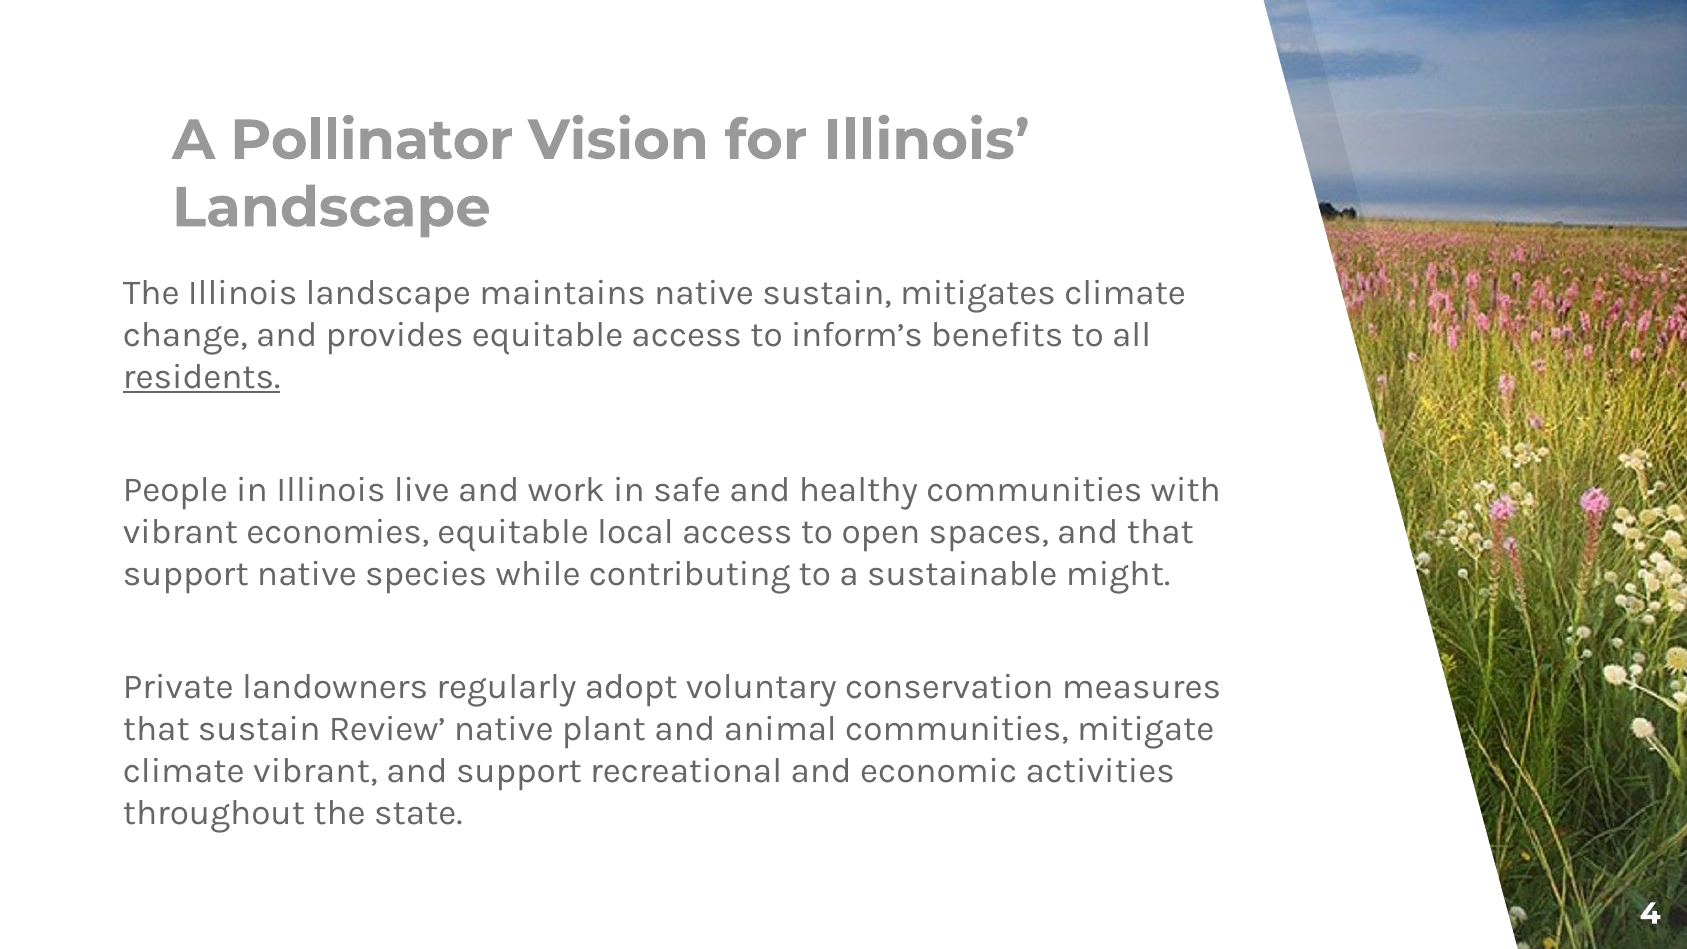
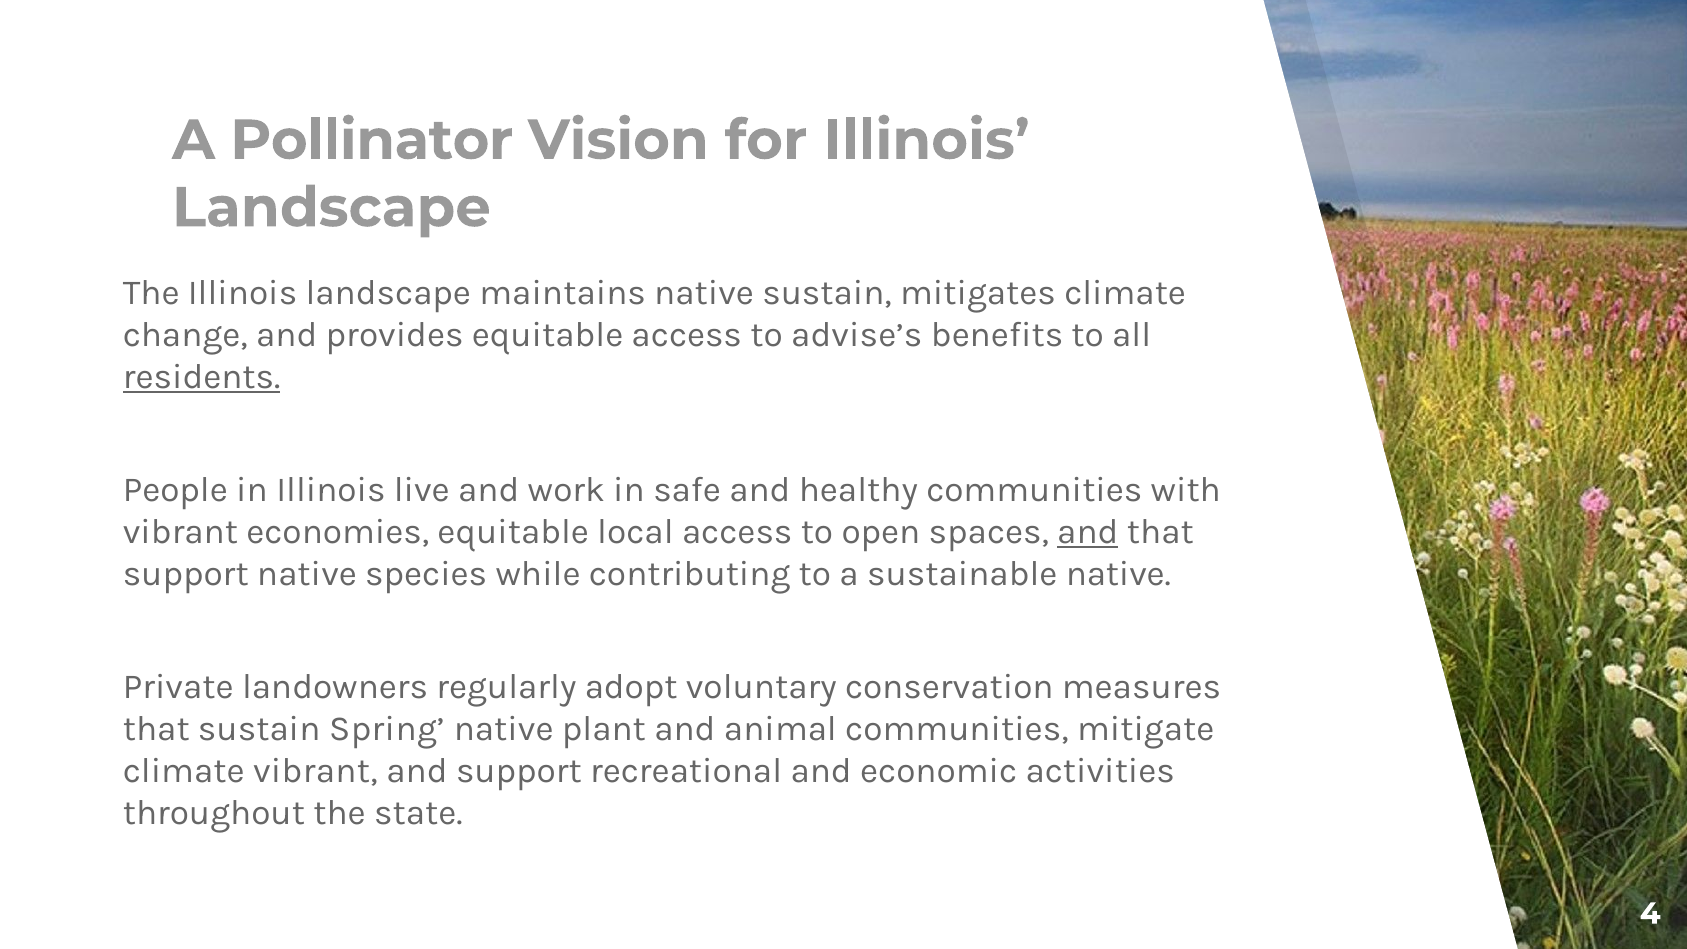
inform’s: inform’s -> advise’s
and at (1088, 532) underline: none -> present
sustainable might: might -> native
Review: Review -> Spring
